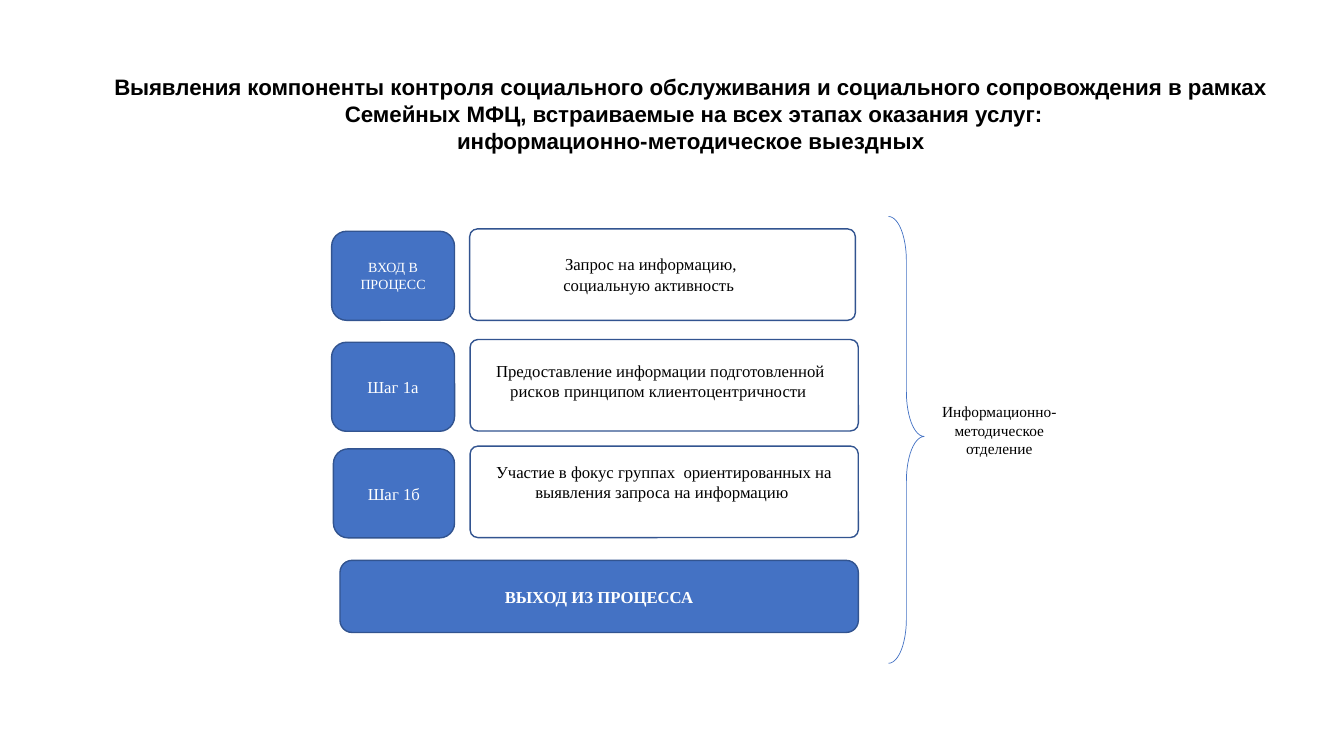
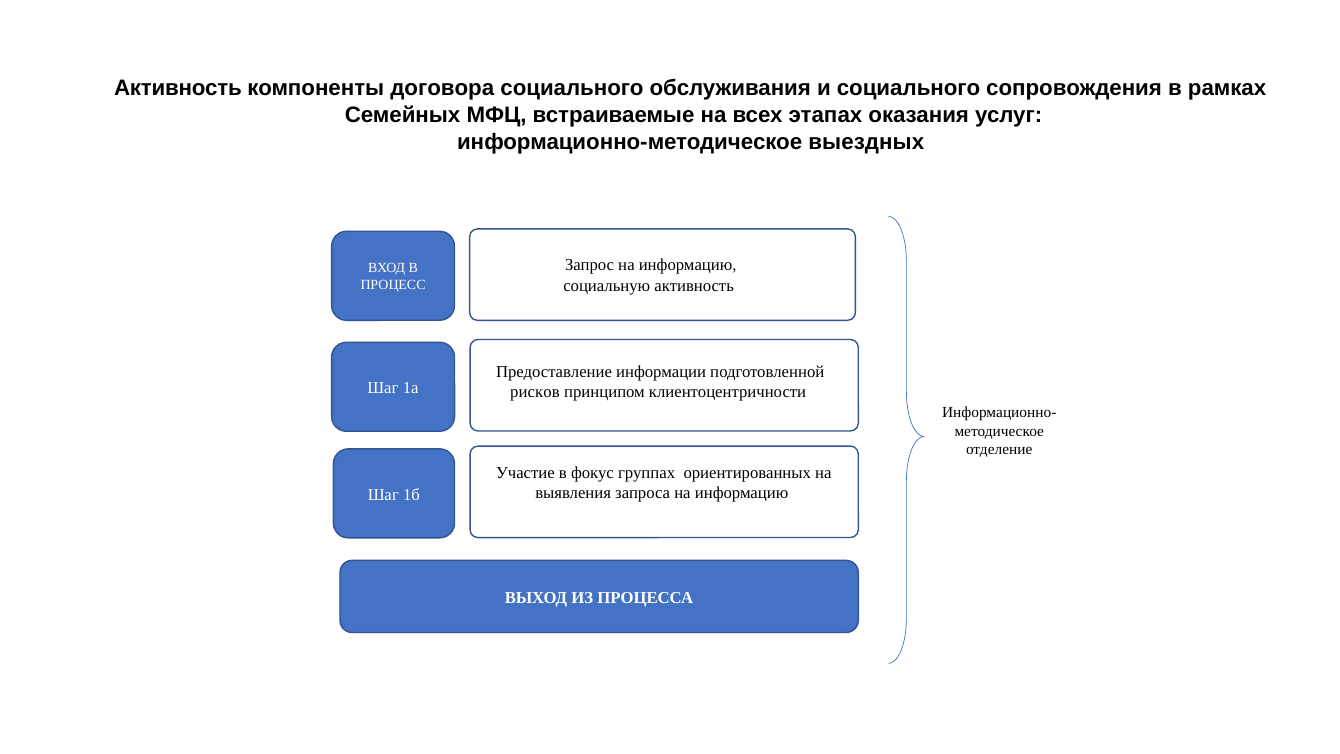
Выявления at (178, 88): Выявления -> Активность
контроля: контроля -> договора
